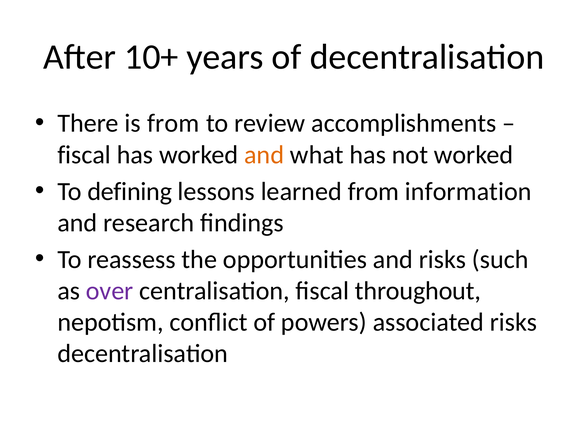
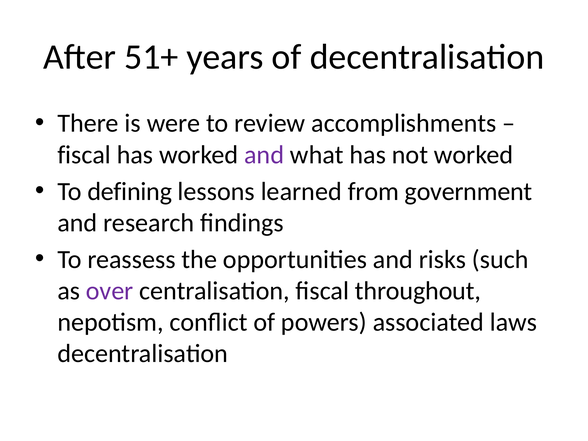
10+: 10+ -> 51+
is from: from -> were
and at (264, 155) colour: orange -> purple
information: information -> government
associated risks: risks -> laws
